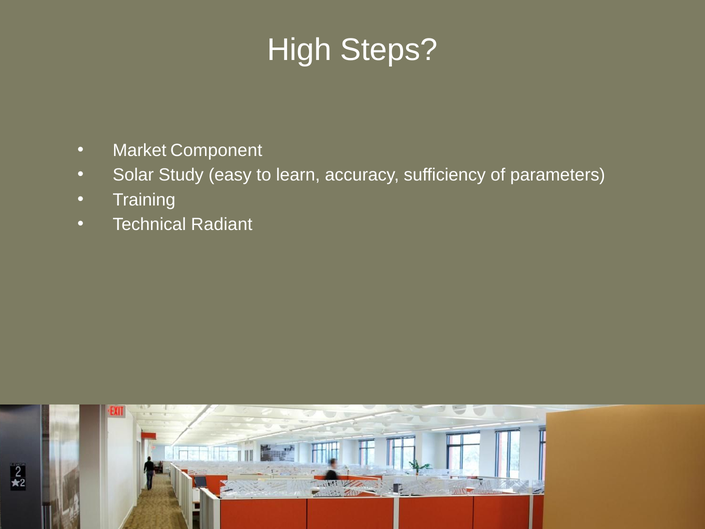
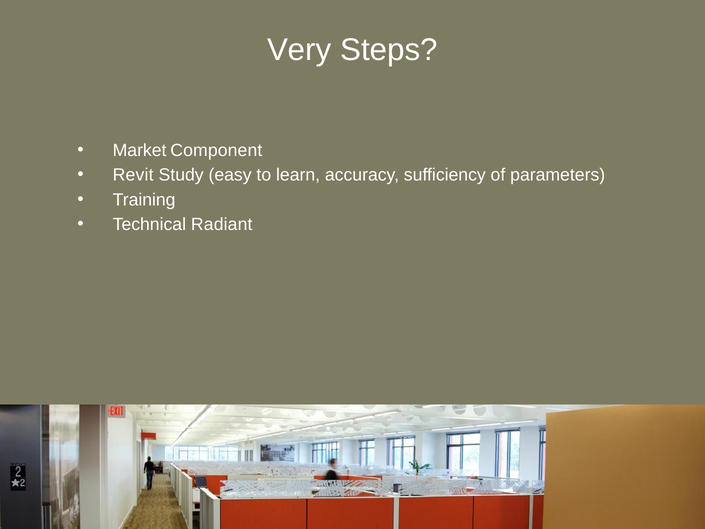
High: High -> Very
Solar: Solar -> Revit
